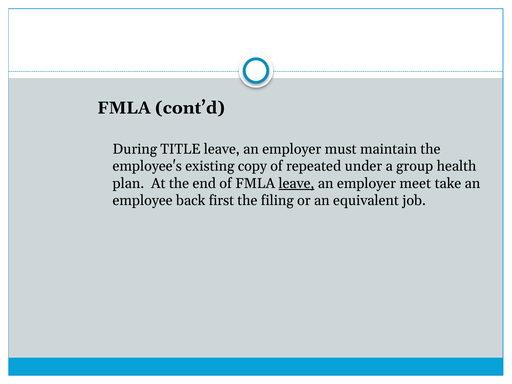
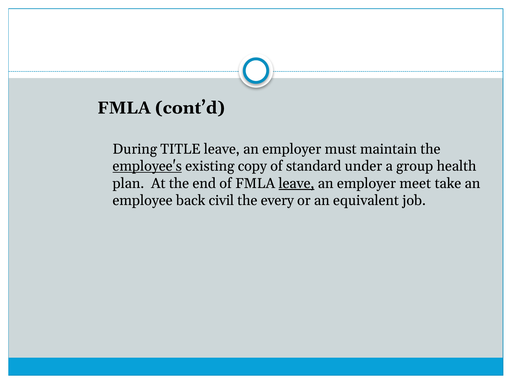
employee's underline: none -> present
repeated: repeated -> standard
first: first -> civil
filing: filing -> every
